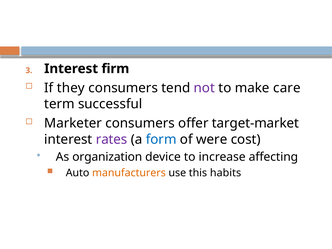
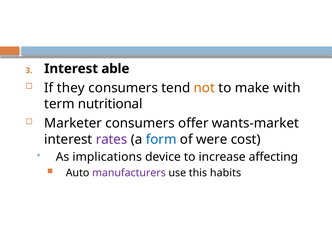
firm: firm -> able
not colour: purple -> orange
care: care -> with
successful: successful -> nutritional
target-market: target-market -> wants-market
organization: organization -> implications
manufacturers colour: orange -> purple
